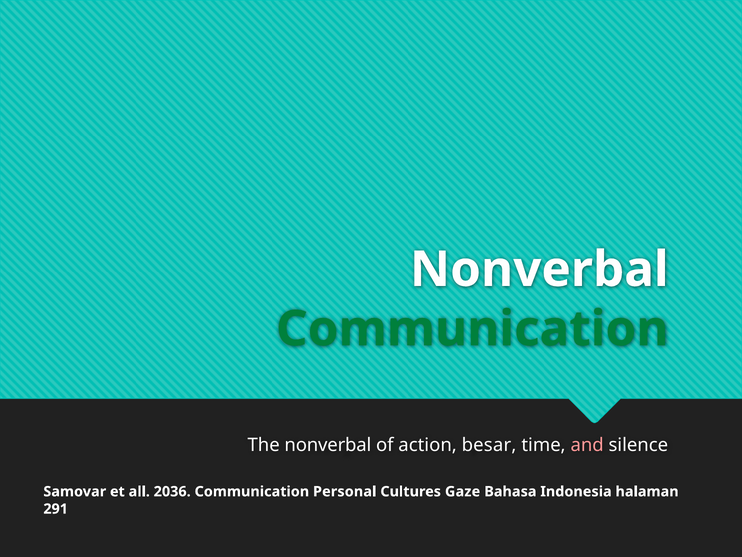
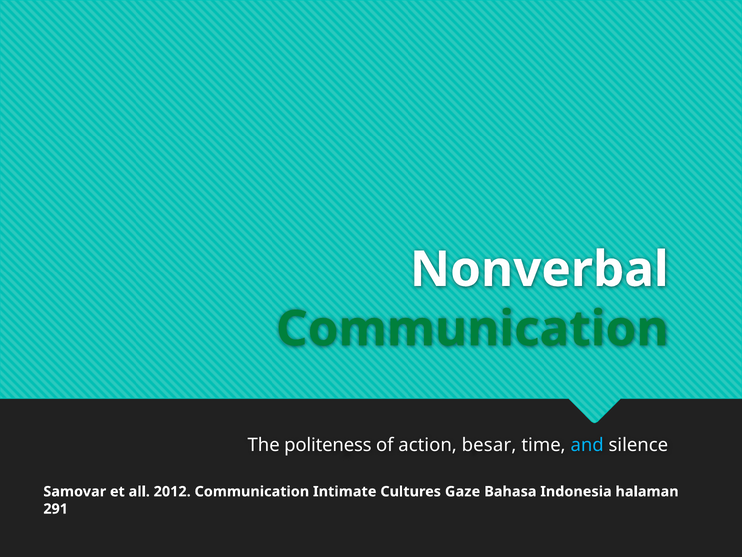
The nonverbal: nonverbal -> politeness
and colour: pink -> light blue
2036: 2036 -> 2012
Personal: Personal -> Intimate
